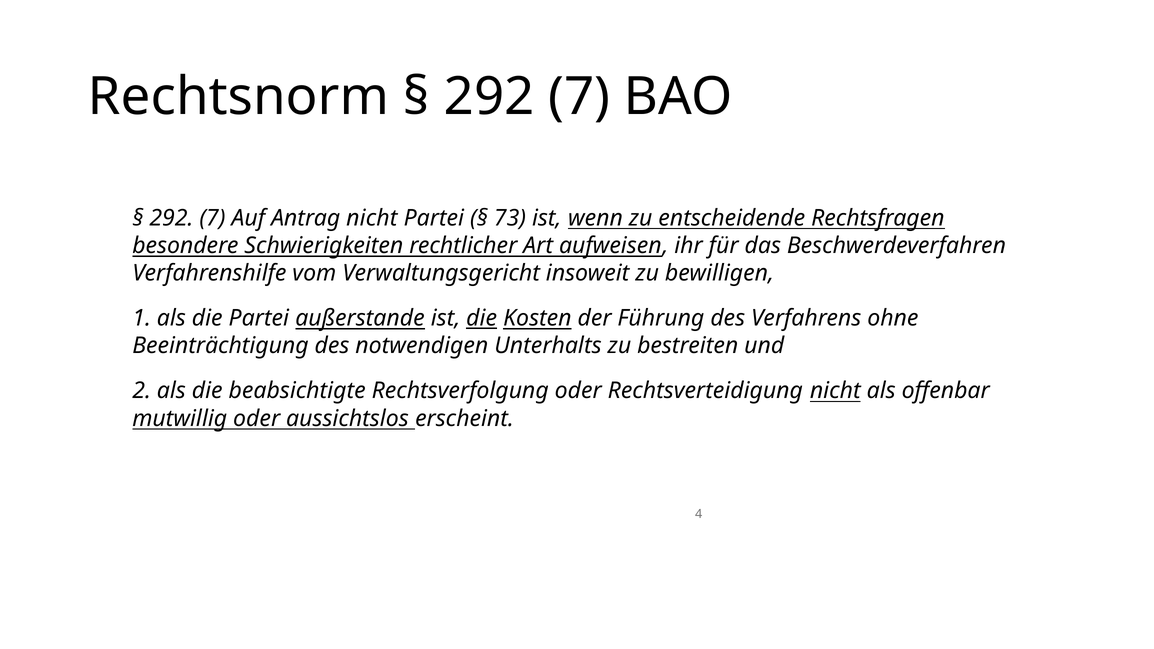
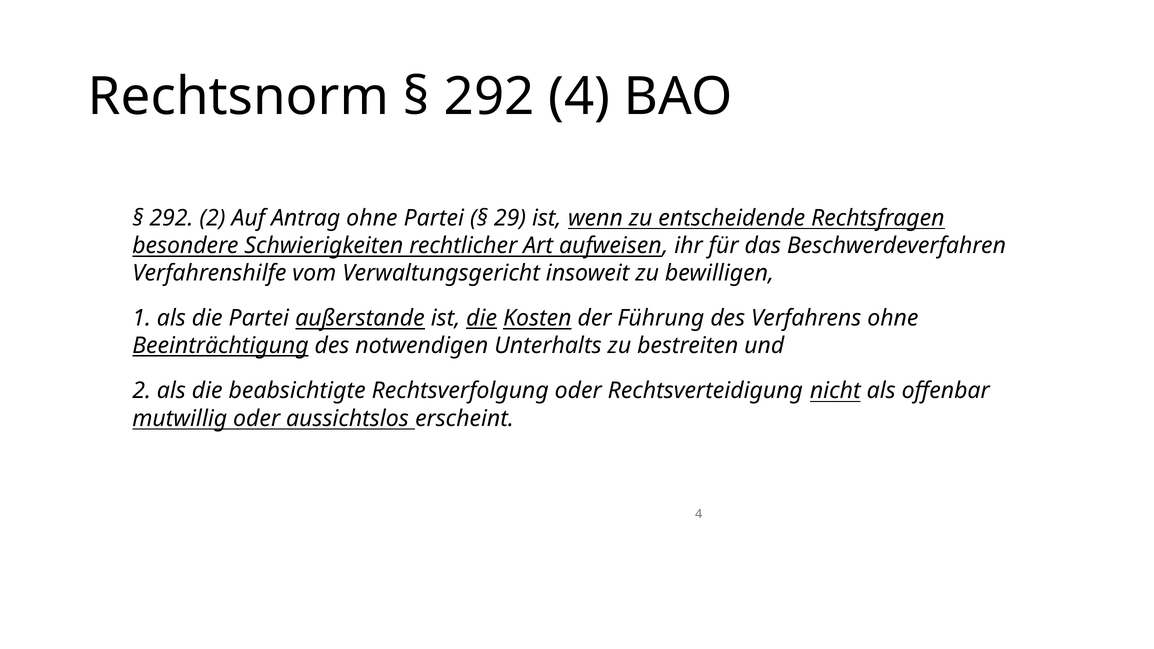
7 at (579, 97): 7 -> 4
7 at (212, 218): 7 -> 2
Antrag nicht: nicht -> ohne
73: 73 -> 29
Beeinträchtigung underline: none -> present
